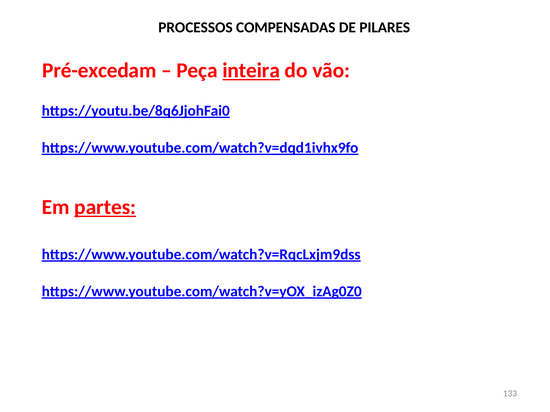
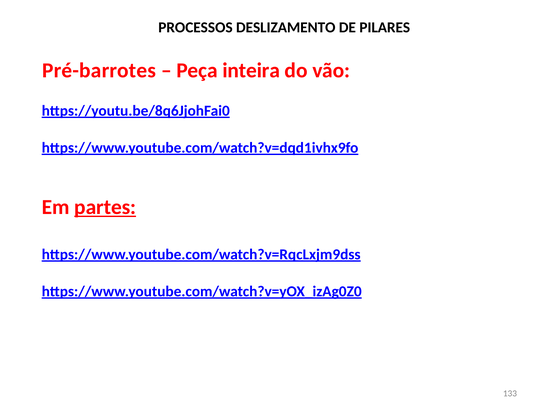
COMPENSADAS: COMPENSADAS -> DESLIZAMENTO
Pré-excedam: Pré-excedam -> Pré-barrotes
inteira underline: present -> none
